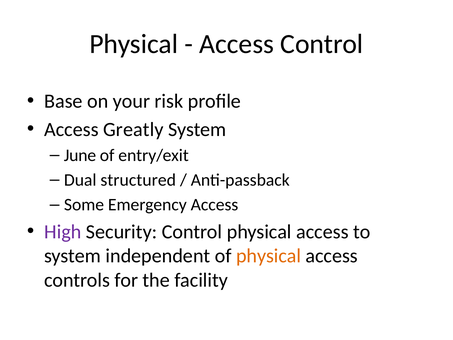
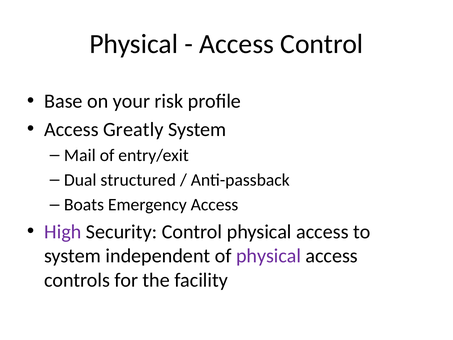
June: June -> Mail
Some: Some -> Boats
physical at (268, 256) colour: orange -> purple
